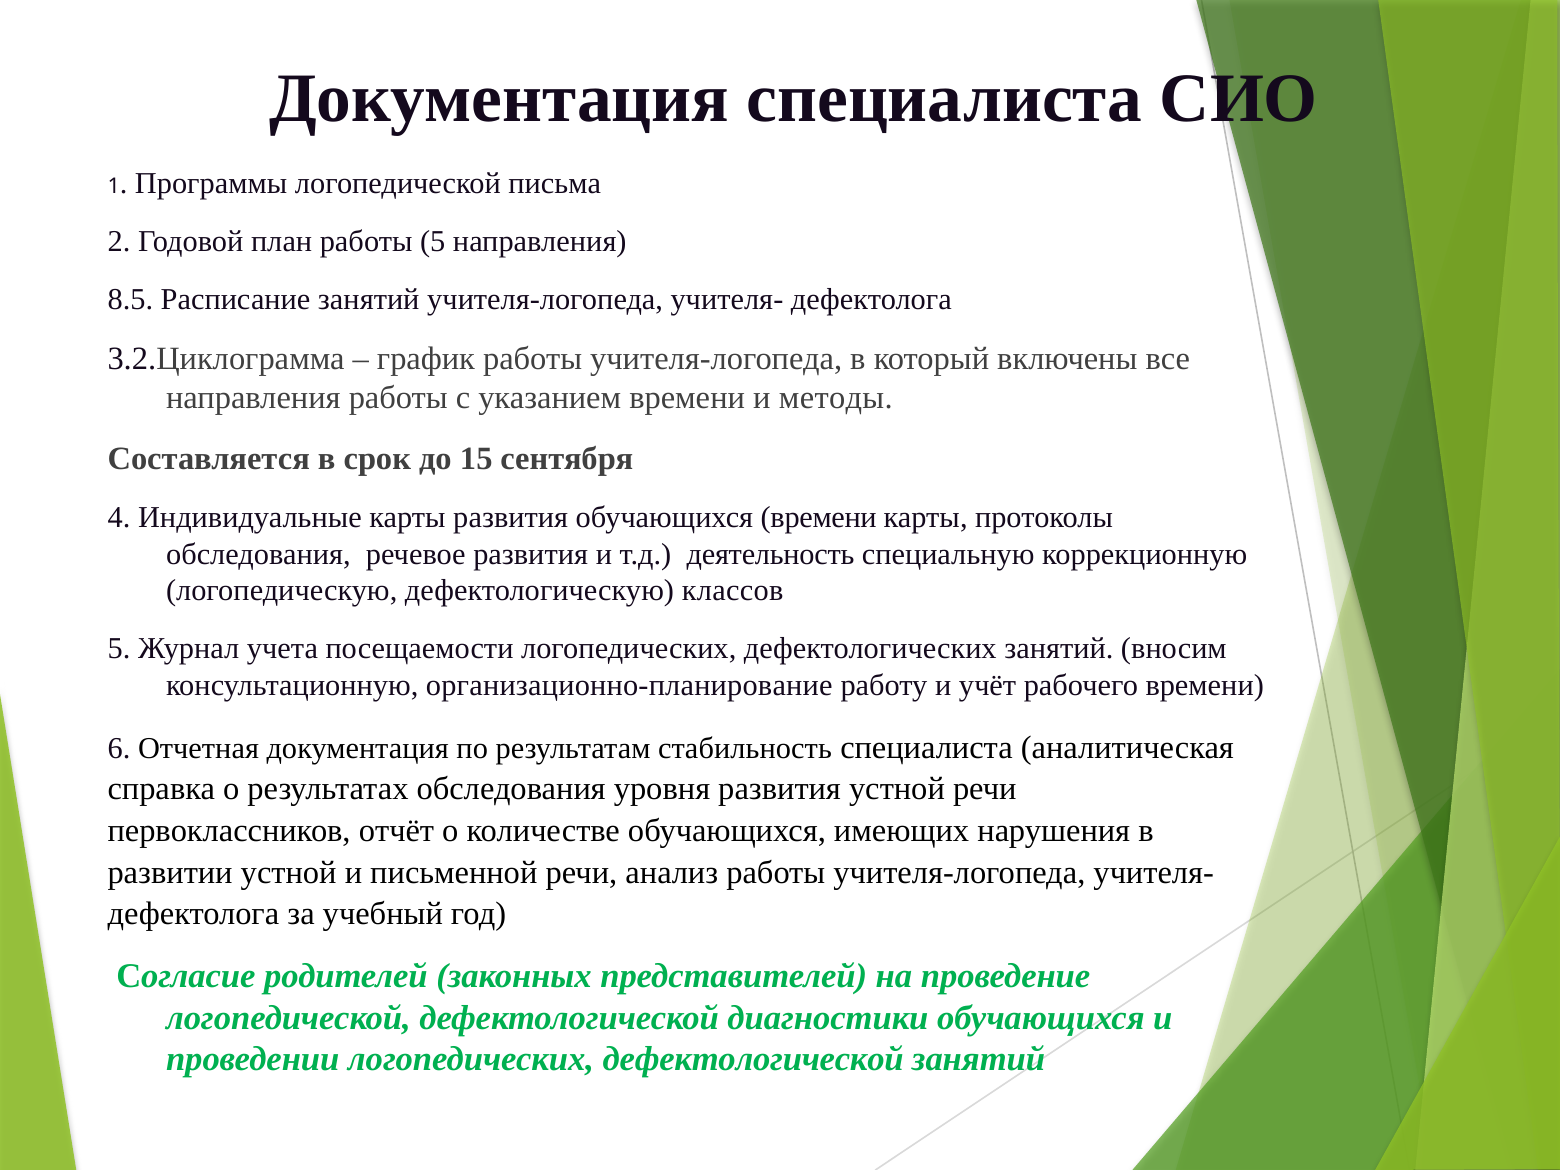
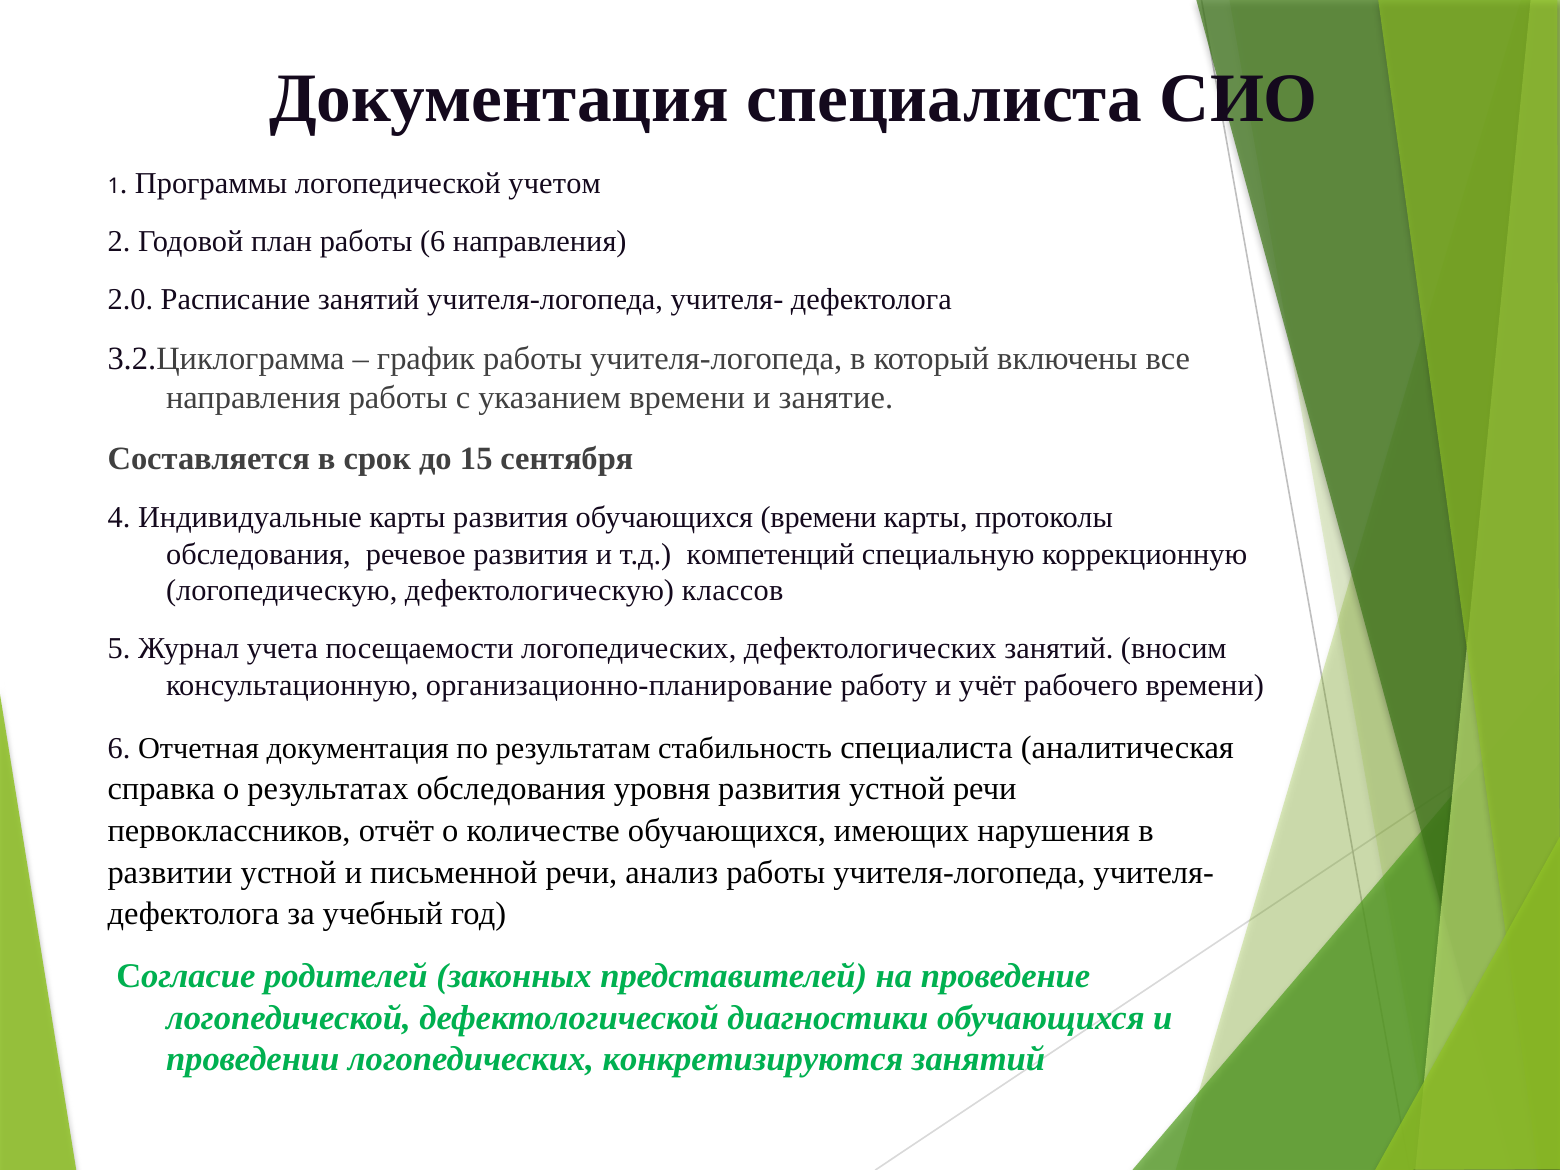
письма: письма -> учетом
работы 5: 5 -> 6
8.5: 8.5 -> 2.0
методы: методы -> занятие
деятельность: деятельность -> компетенций
логопедических дефектологической: дефектологической -> конкретизируются
